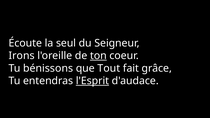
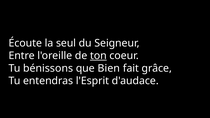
Irons: Irons -> Entre
Tout: Tout -> Bien
l'Esprit underline: present -> none
